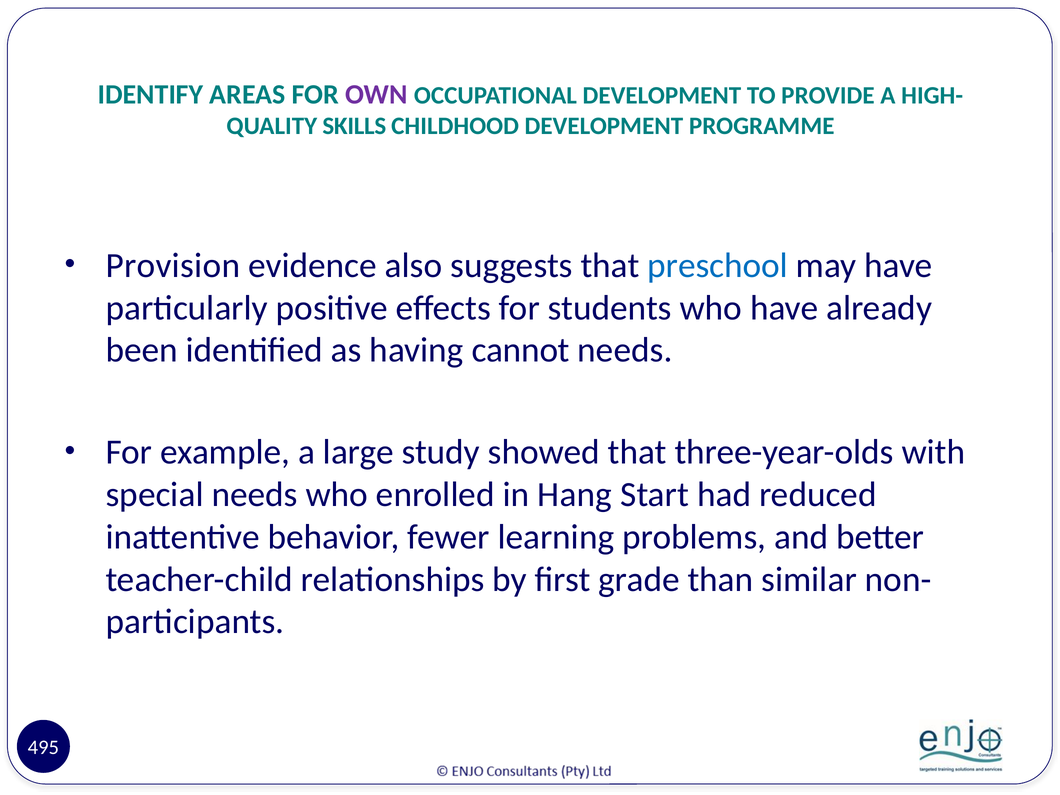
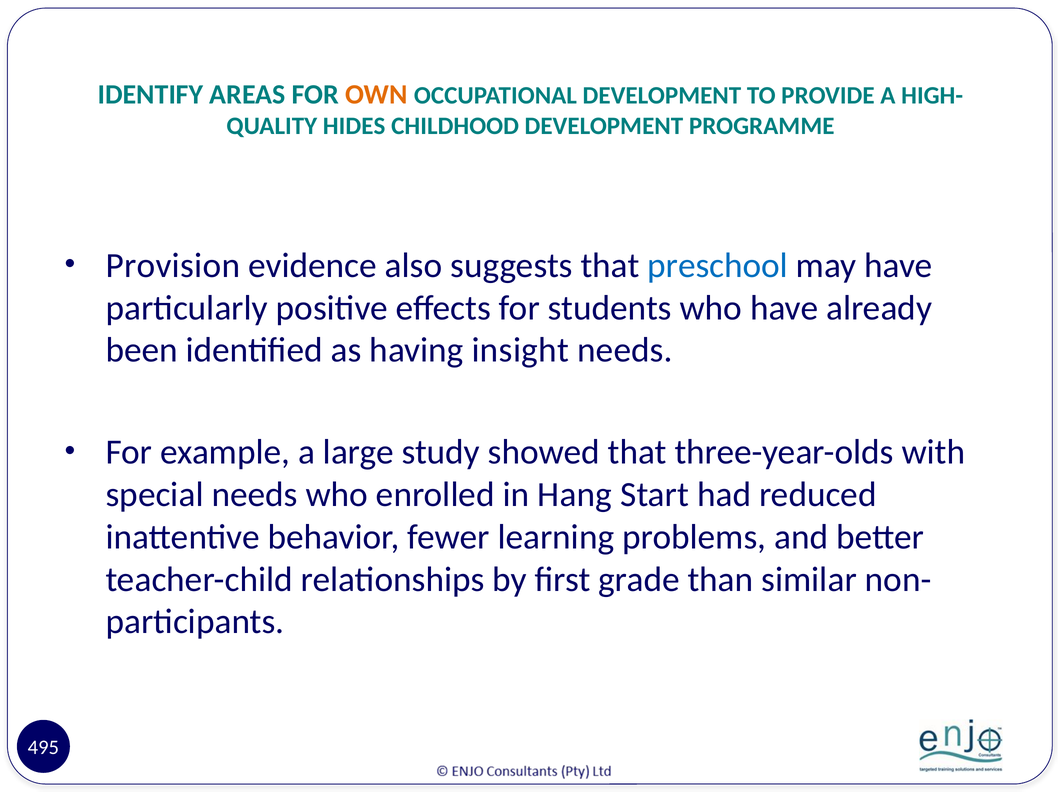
OWN colour: purple -> orange
SKILLS: SKILLS -> HIDES
cannot: cannot -> insight
